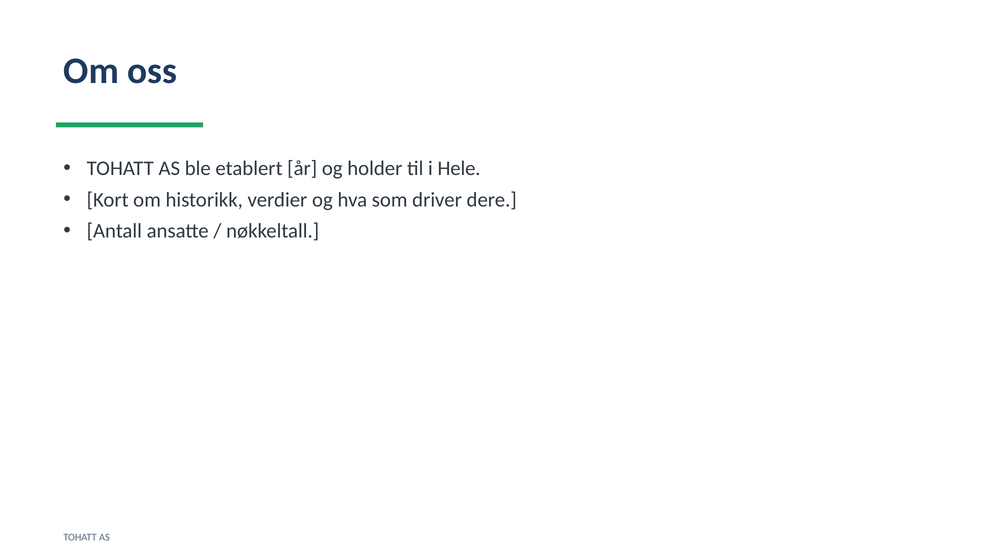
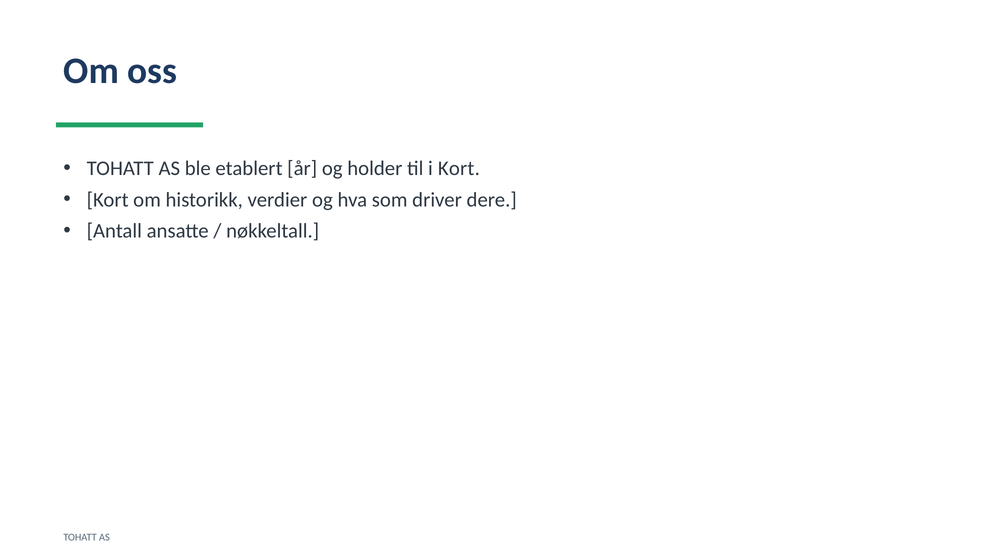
i Hele: Hele -> Kort
